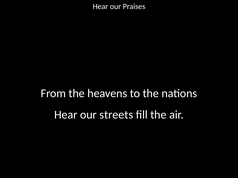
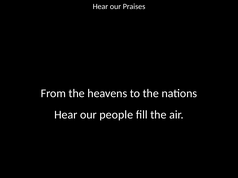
streets: streets -> people
